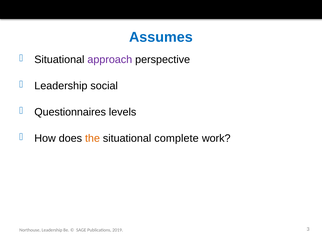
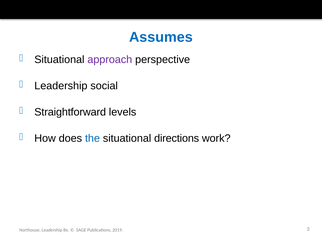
Questionnaires: Questionnaires -> Straightforward
the colour: orange -> blue
complete: complete -> directions
